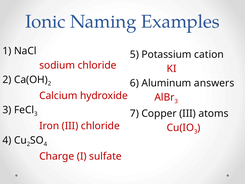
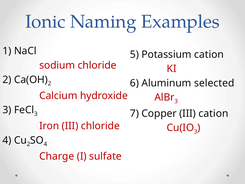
answers: answers -> selected
III atoms: atoms -> cation
